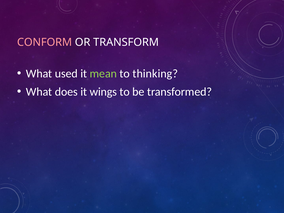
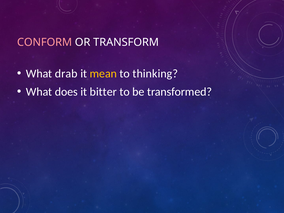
used: used -> drab
mean colour: light green -> yellow
wings: wings -> bitter
